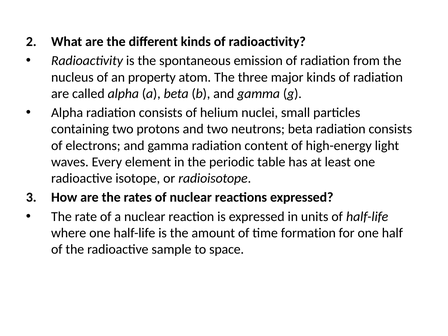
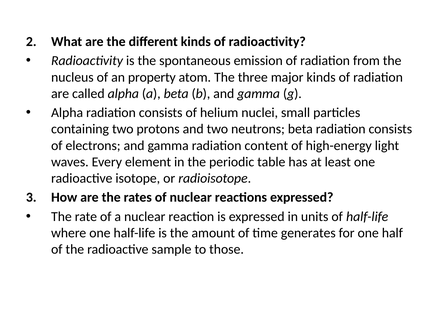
formation: formation -> generates
space: space -> those
